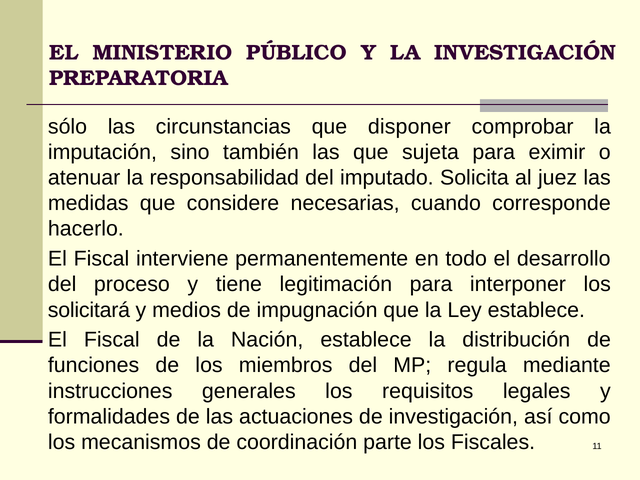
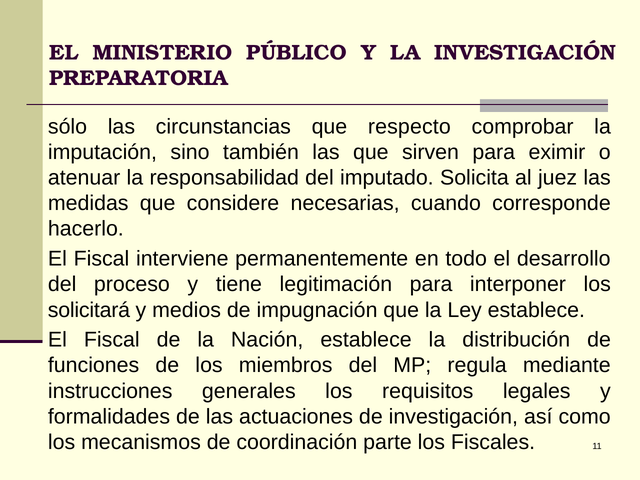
disponer: disponer -> respecto
sujeta: sujeta -> sirven
